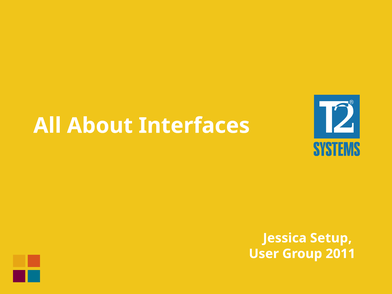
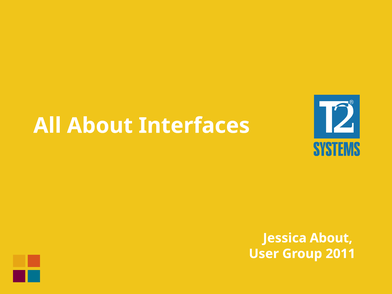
Jessica Setup: Setup -> About
